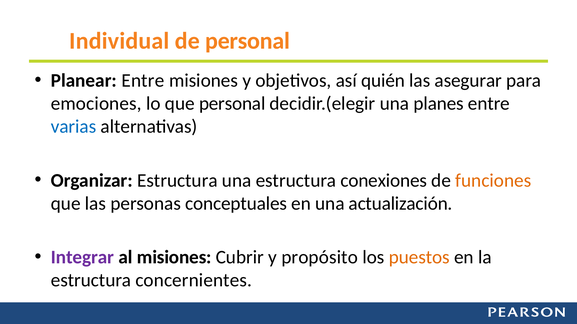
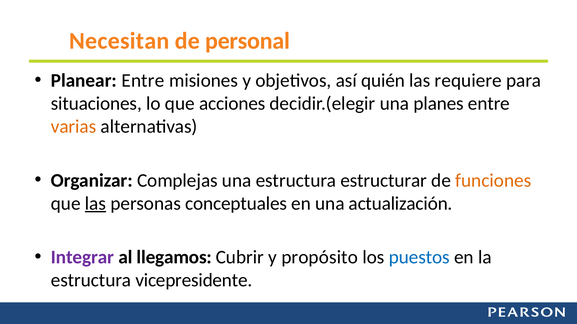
Individual: Individual -> Necesitan
asegurar: asegurar -> requiere
emociones: emociones -> situaciones
que personal: personal -> acciones
varias colour: blue -> orange
Organizar Estructura: Estructura -> Complejas
conexiones: conexiones -> estructurar
las at (95, 204) underline: none -> present
al misiones: misiones -> llegamos
puestos colour: orange -> blue
concernientes: concernientes -> vicepresidente
